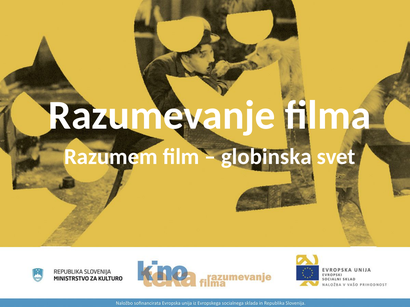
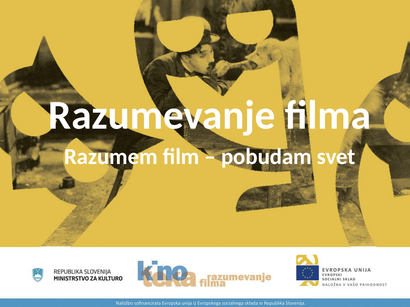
globinska: globinska -> pobudam
